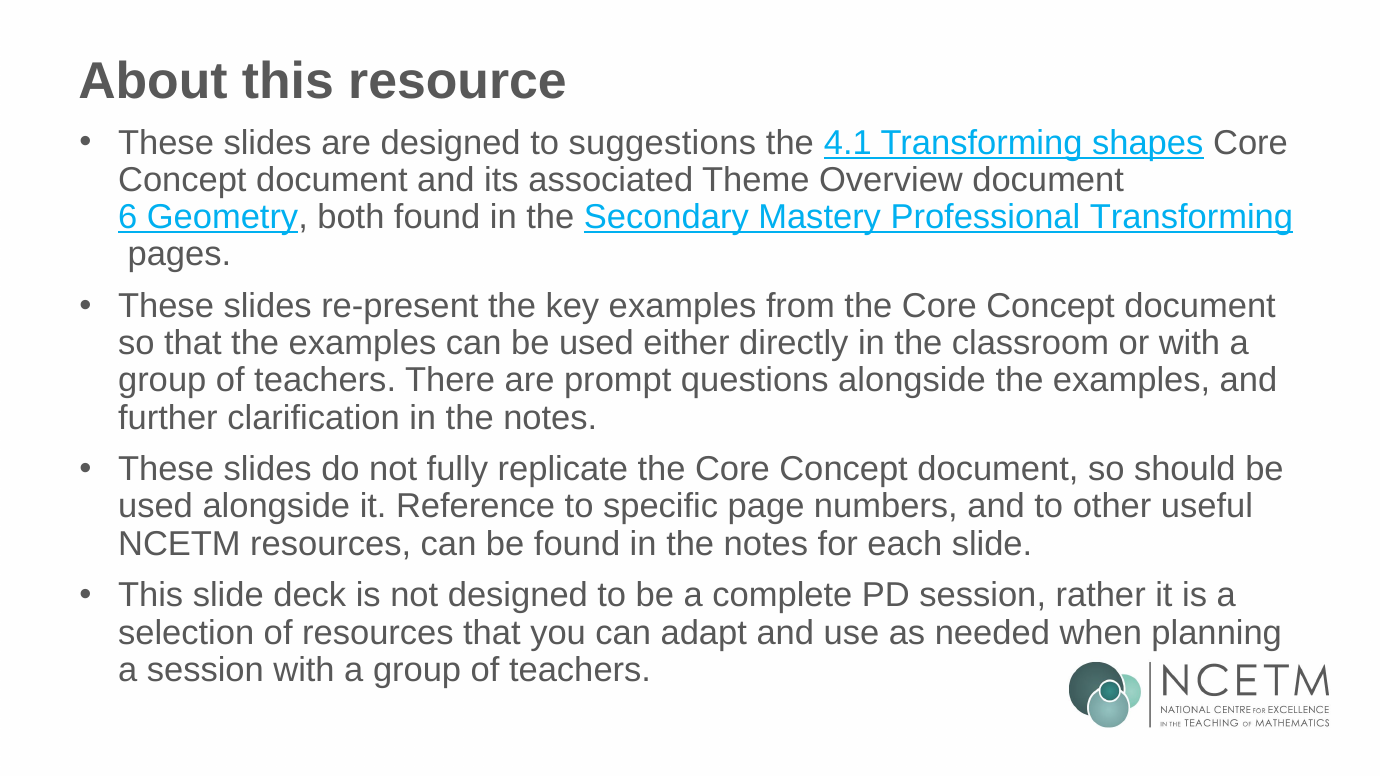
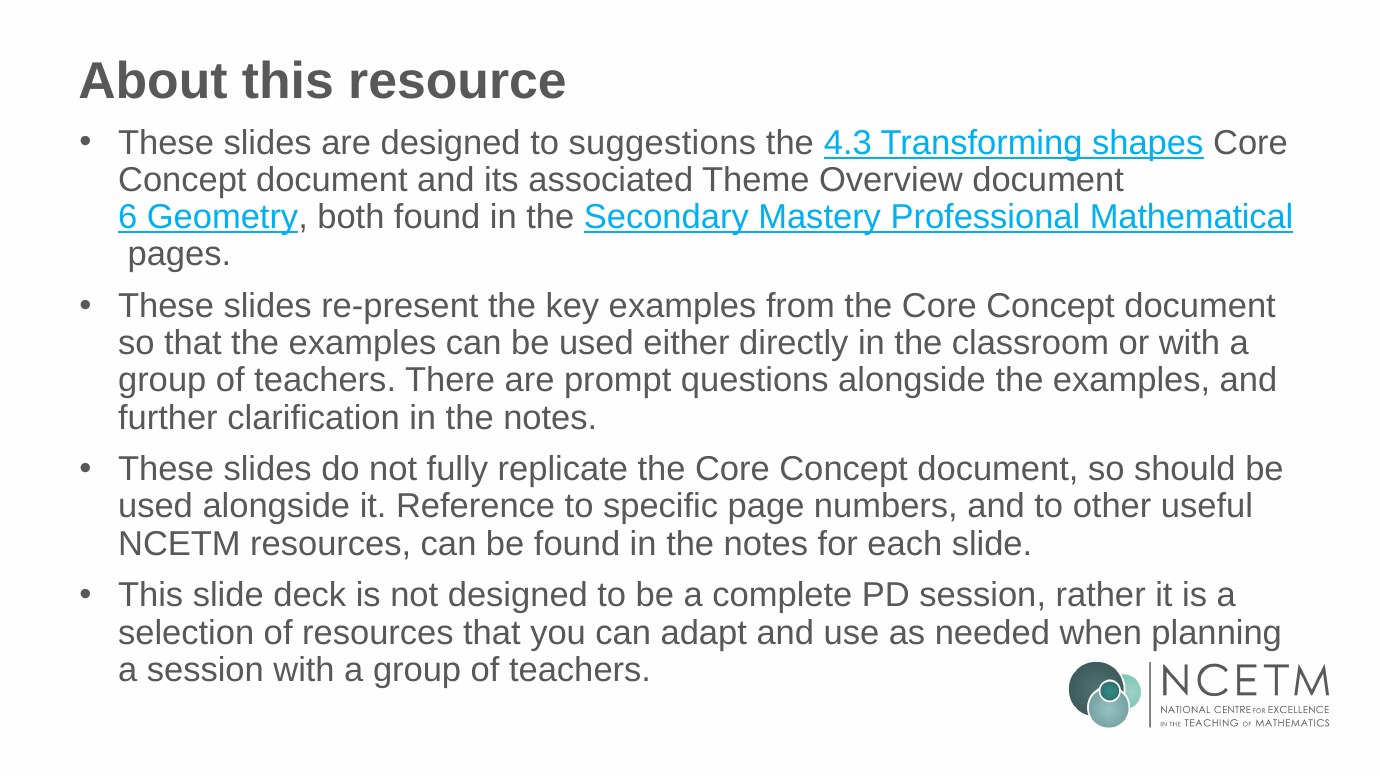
4.1: 4.1 -> 4.3
Professional Transforming: Transforming -> Mathematical
